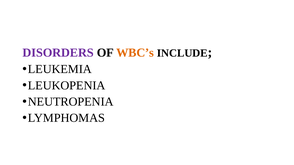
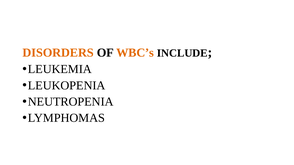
DISORDERS colour: purple -> orange
